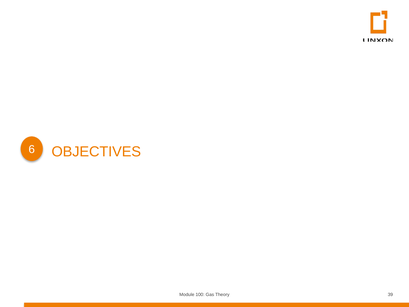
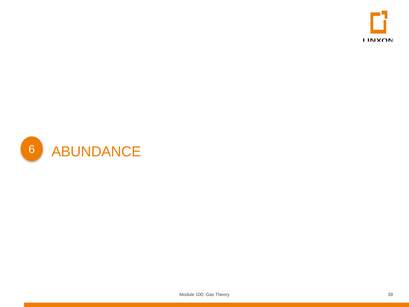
OBJECTIVES: OBJECTIVES -> ABUNDANCE
